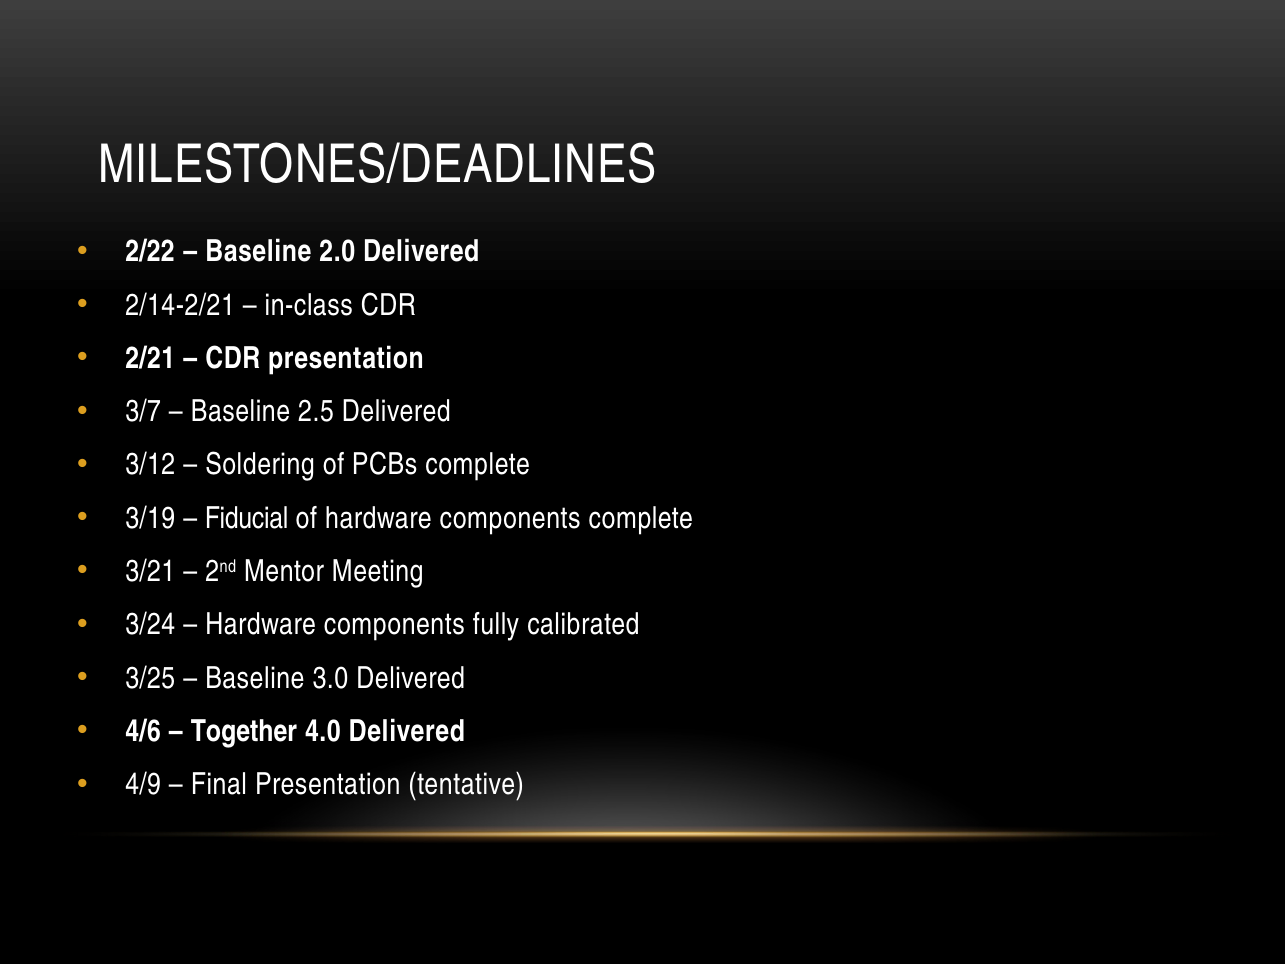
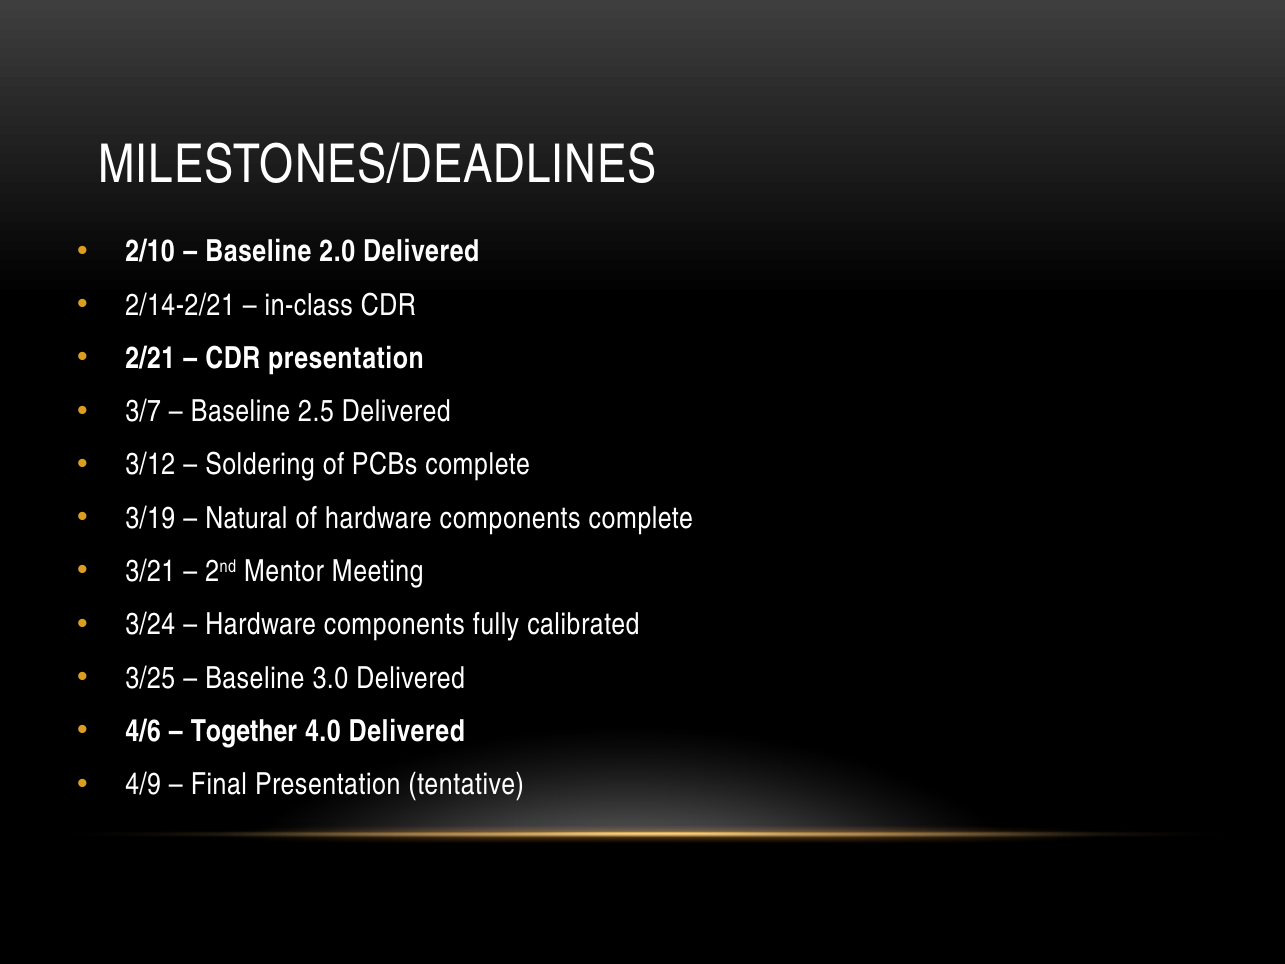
2/22: 2/22 -> 2/10
Fiducial: Fiducial -> Natural
